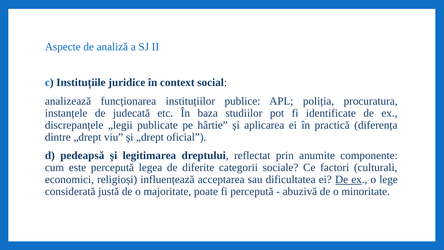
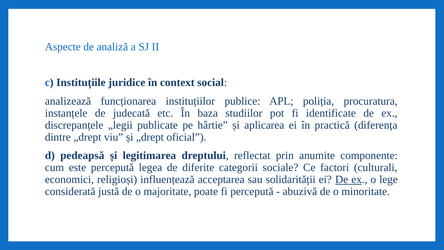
dificultatea: dificultatea -> solidarității
